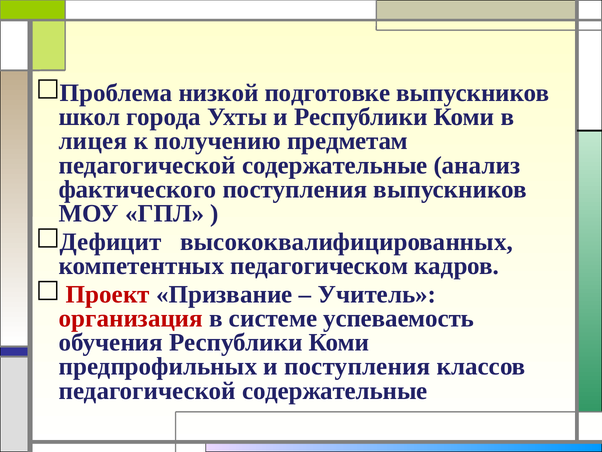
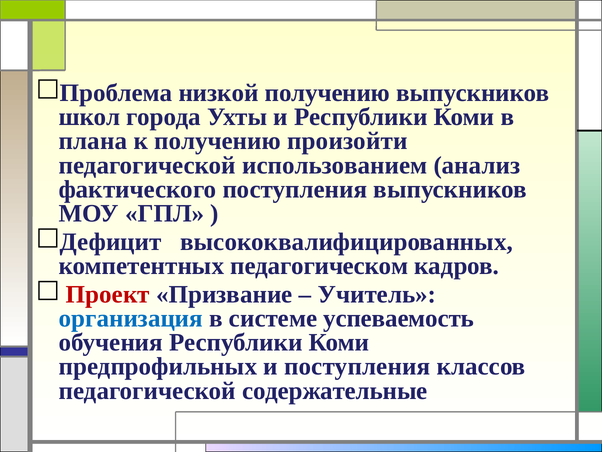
низкой подготовке: подготовке -> получению
лицея: лицея -> плана
предметам: предметам -> произойти
содержательные at (335, 165): содержательные -> использованием
организация colour: red -> blue
